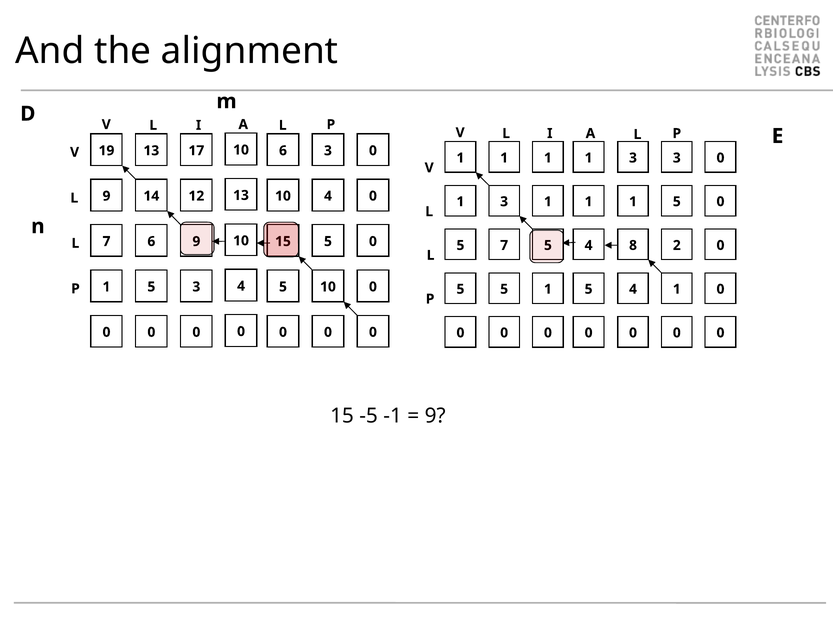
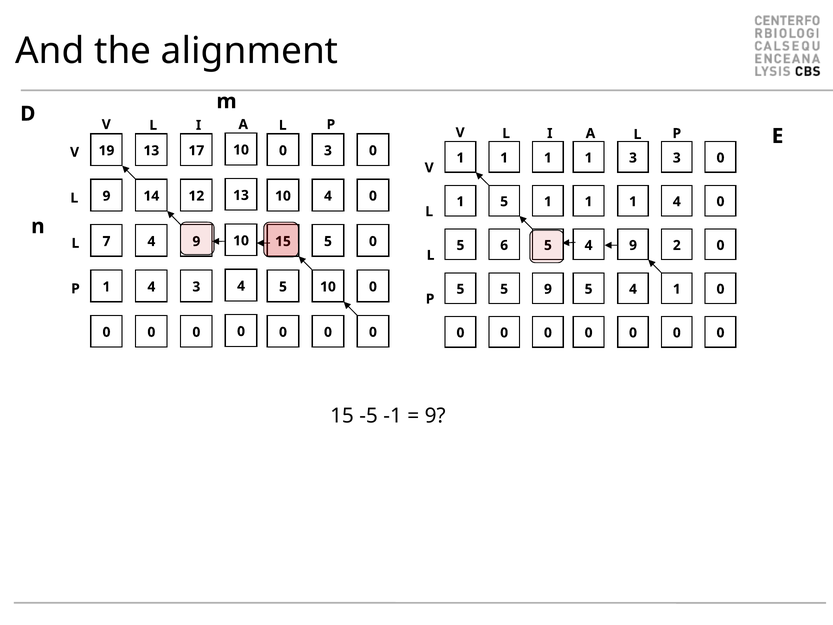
17 6: 6 -> 0
3 at (504, 202): 3 -> 5
5 at (677, 202): 5 -> 4
7 6: 6 -> 4
5 7: 7 -> 6
8 at (633, 245): 8 -> 9
5 at (151, 287): 5 -> 4
5 5 1: 1 -> 9
